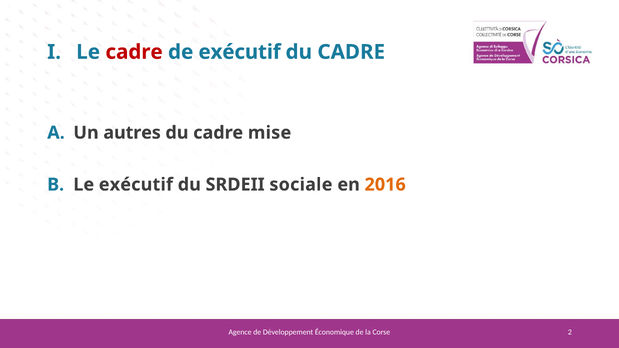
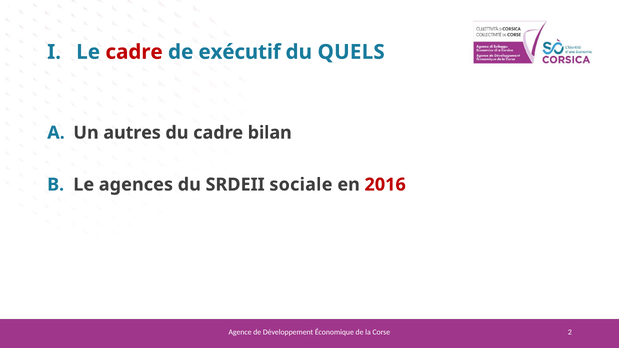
CADRE at (351, 52): CADRE -> QUELS
mise: mise -> bilan
Le exécutif: exécutif -> agences
2016 colour: orange -> red
